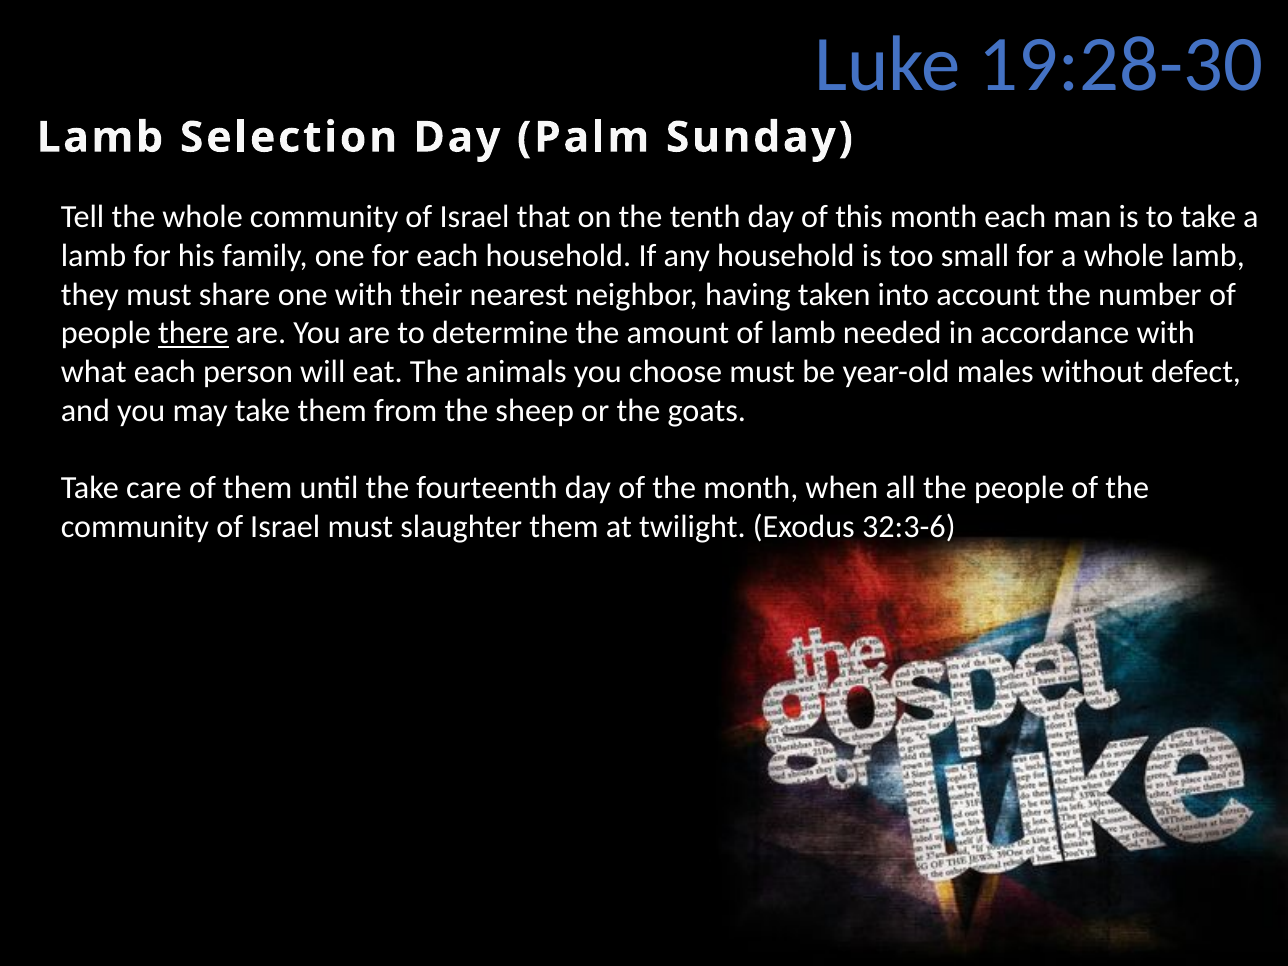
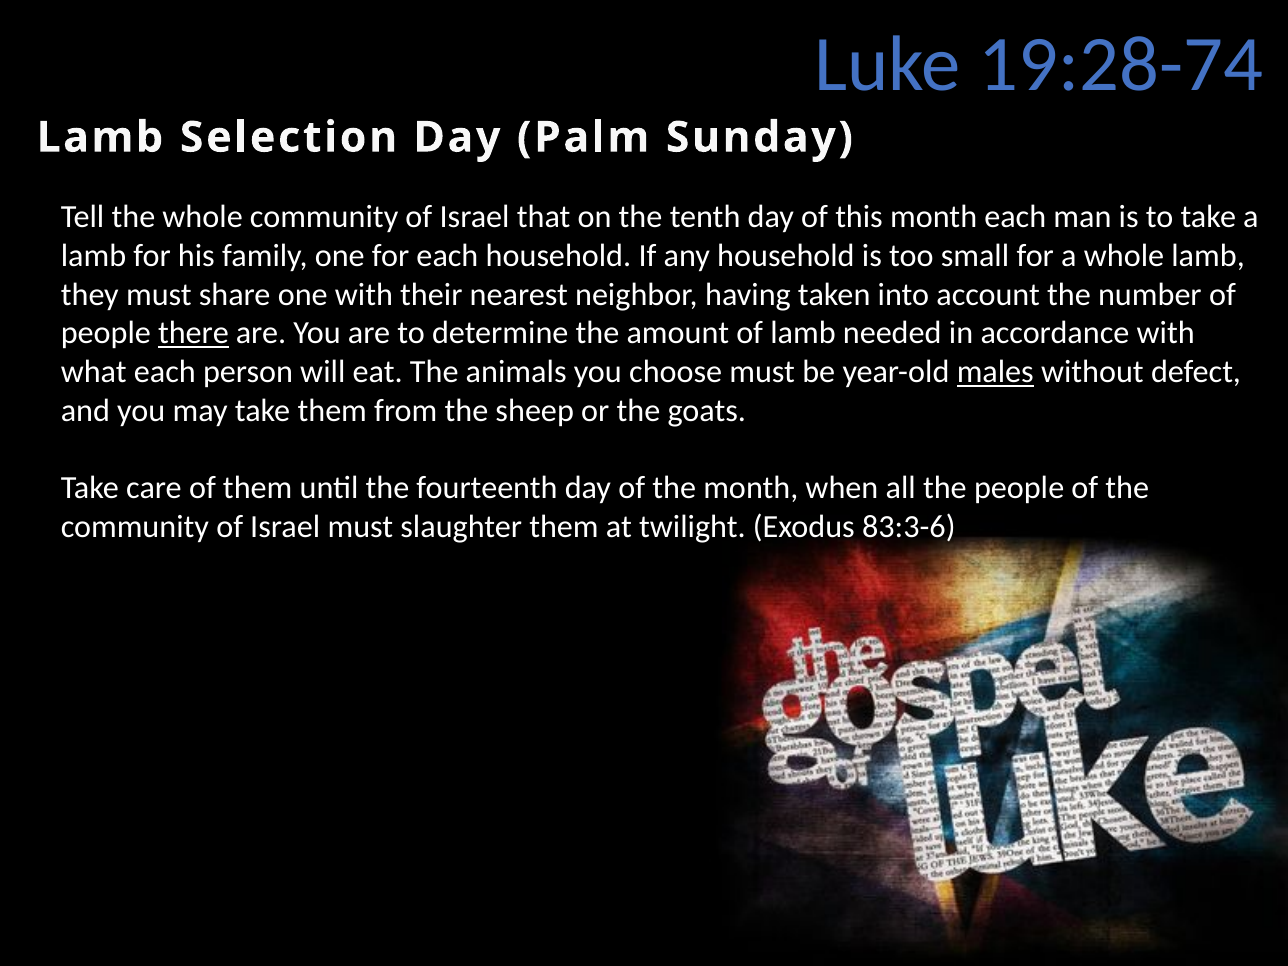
19:28-30: 19:28-30 -> 19:28-74
males underline: none -> present
32:3-6: 32:3-6 -> 83:3-6
